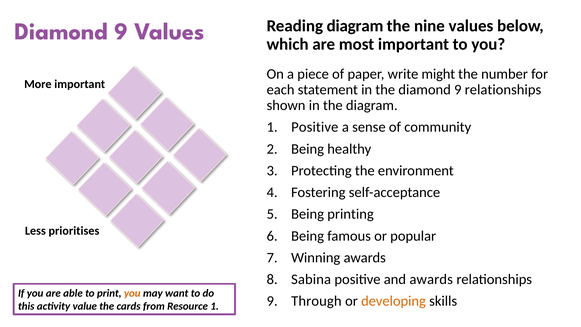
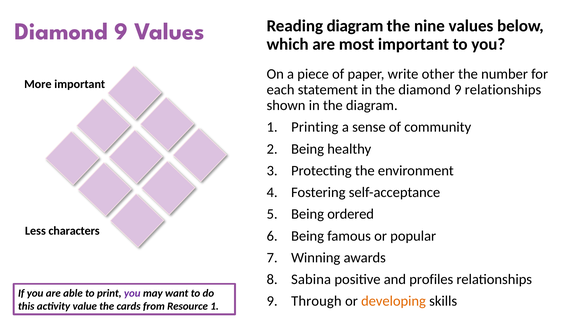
might: might -> other
1 Positive: Positive -> Printing
printing: printing -> ordered
prioritises: prioritises -> characters
and awards: awards -> profiles
you at (132, 293) colour: orange -> purple
